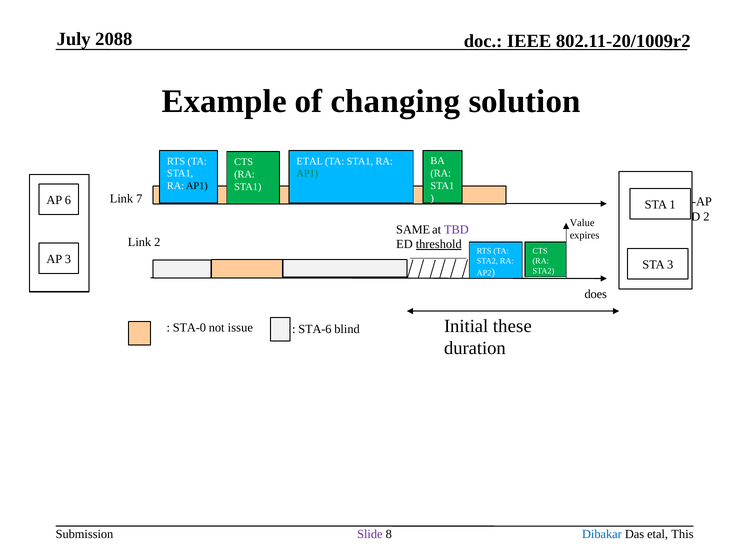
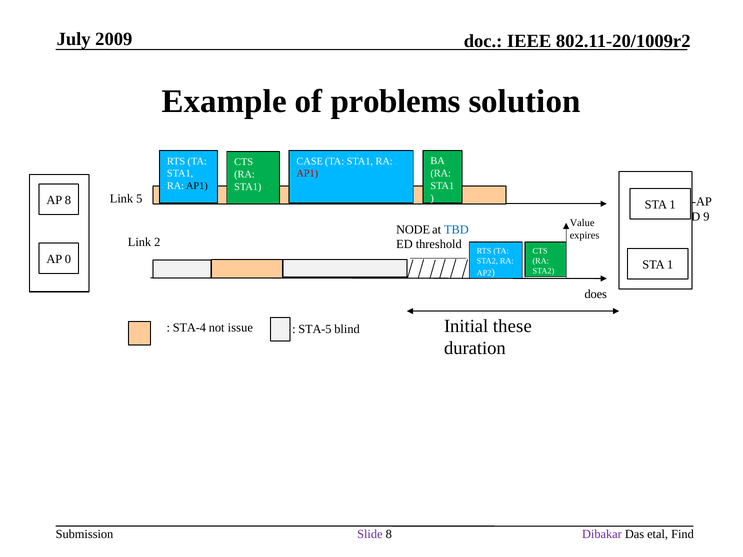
2088: 2088 -> 2009
changing: changing -> problems
ETAL at (310, 161): ETAL -> CASE
AP1 at (307, 174) colour: green -> red
7: 7 -> 5
AP 6: 6 -> 8
2 at (706, 217): 2 -> 9
SAME: SAME -> NODE
TBD colour: purple -> blue
threshold underline: present -> none
AP 3: 3 -> 0
3 at (670, 265): 3 -> 1
STA-0: STA-0 -> STA-4
STA-6: STA-6 -> STA-5
Dibakar colour: blue -> purple
This: This -> Find
